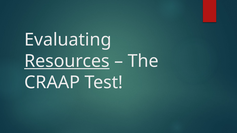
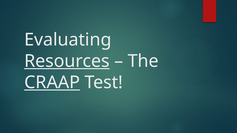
CRAAP underline: none -> present
